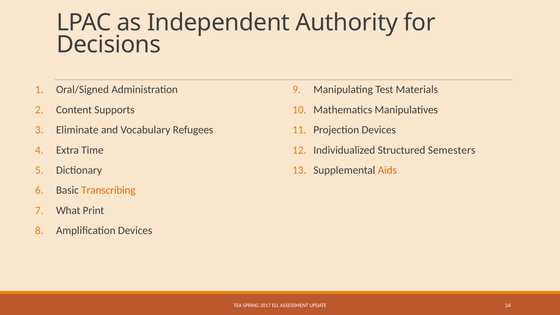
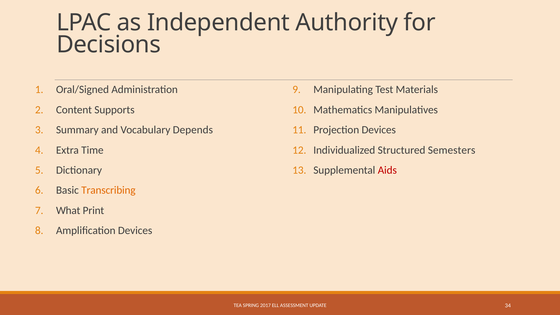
Eliminate: Eliminate -> Summary
Refugees: Refugees -> Depends
Aids colour: orange -> red
